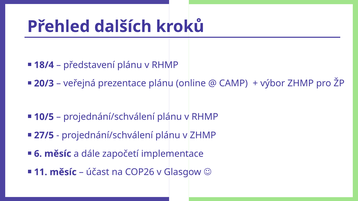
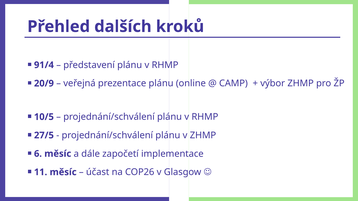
18/4: 18/4 -> 91/4
20/3: 20/3 -> 20/9
